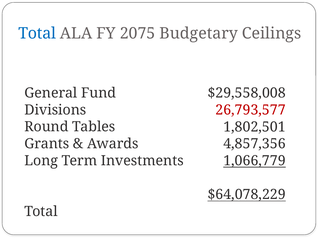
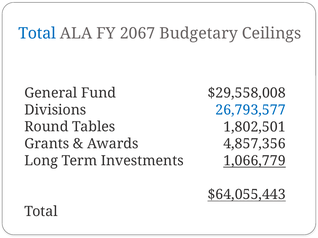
2075: 2075 -> 2067
26,793,577 colour: red -> blue
$64,078,229: $64,078,229 -> $64,055,443
